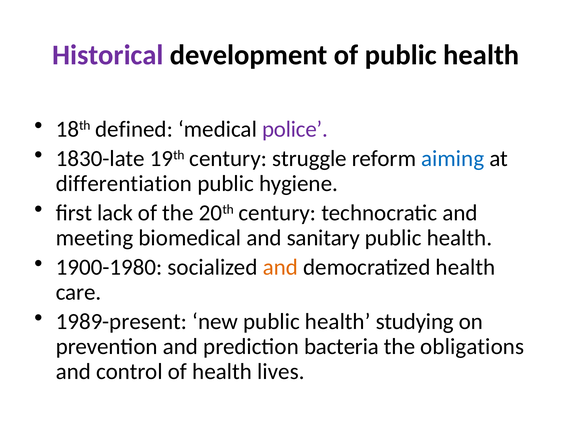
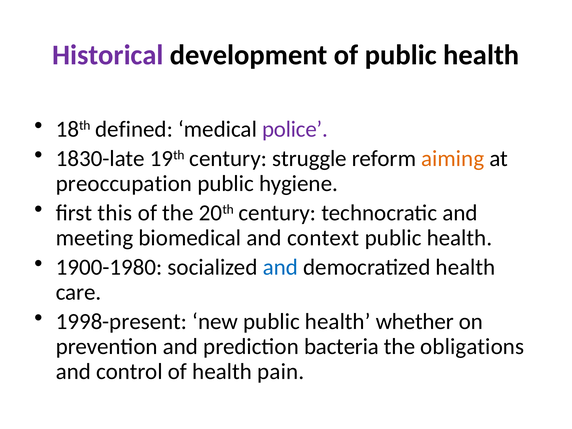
aiming colour: blue -> orange
differentiation: differentiation -> preoccupation
lack: lack -> this
sanitary: sanitary -> context
and at (280, 267) colour: orange -> blue
1989-present: 1989-present -> 1998-present
studying: studying -> whether
lives: lives -> pain
